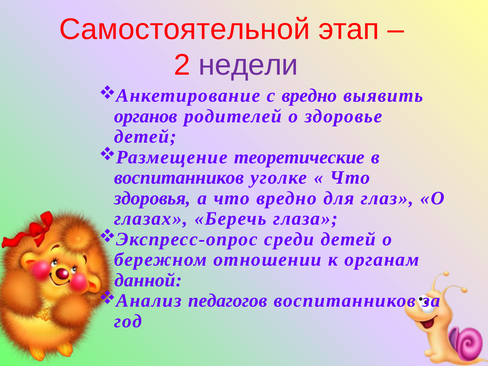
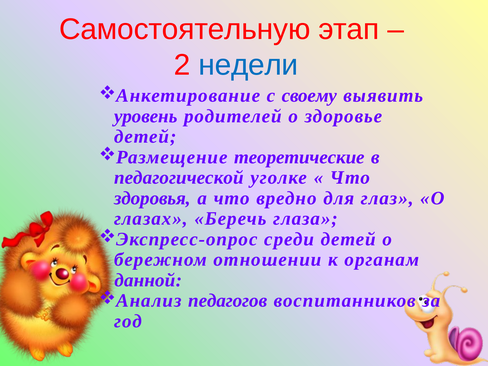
Самостоятельной: Самостоятельной -> Самостоятельную
недели colour: purple -> blue
с вредно: вредно -> своему
органов: органов -> уровень
воспитанников at (179, 178): воспитанников -> педагогической
